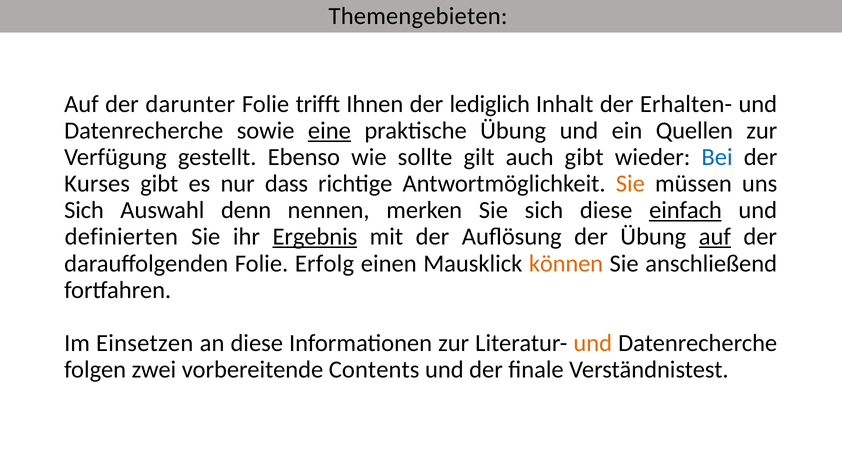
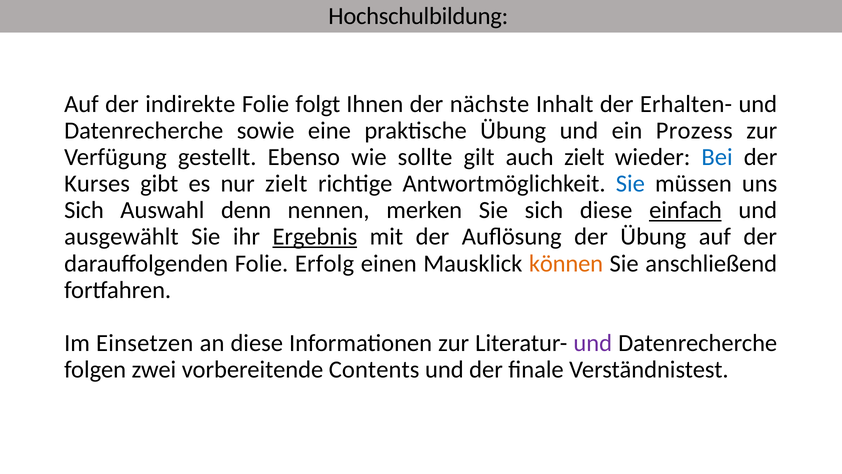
Themengebieten: Themengebieten -> Hochschulbildung
darunter: darunter -> indirekte
trifft: trifft -> folgt
lediglich: lediglich -> nächste
eine underline: present -> none
Quellen: Quellen -> Prozess
auch gibt: gibt -> zielt
nur dass: dass -> zielt
Sie at (630, 184) colour: orange -> blue
definierten: definierten -> ausgewählt
auf at (715, 237) underline: present -> none
und at (593, 343) colour: orange -> purple
